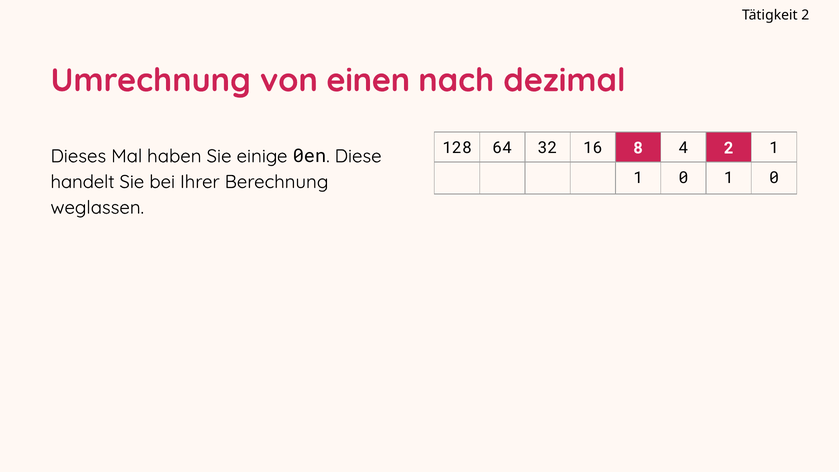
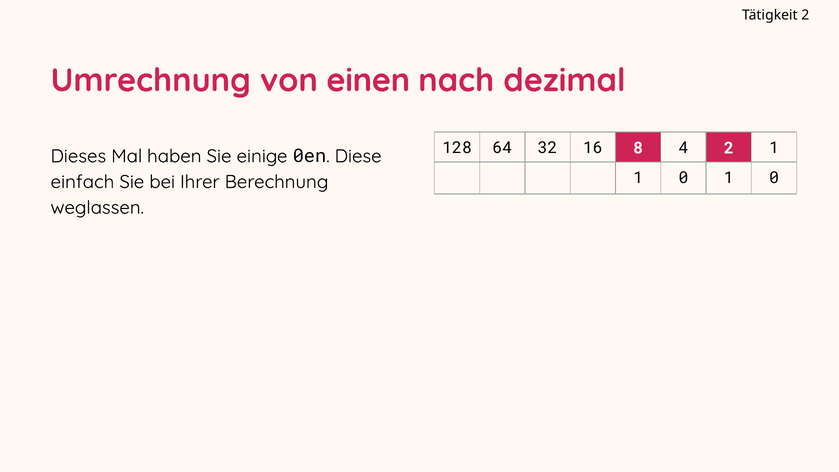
handelt: handelt -> einfach
